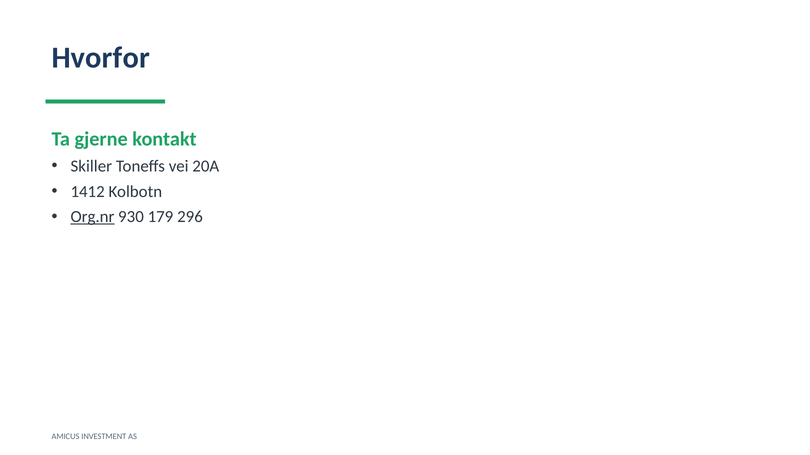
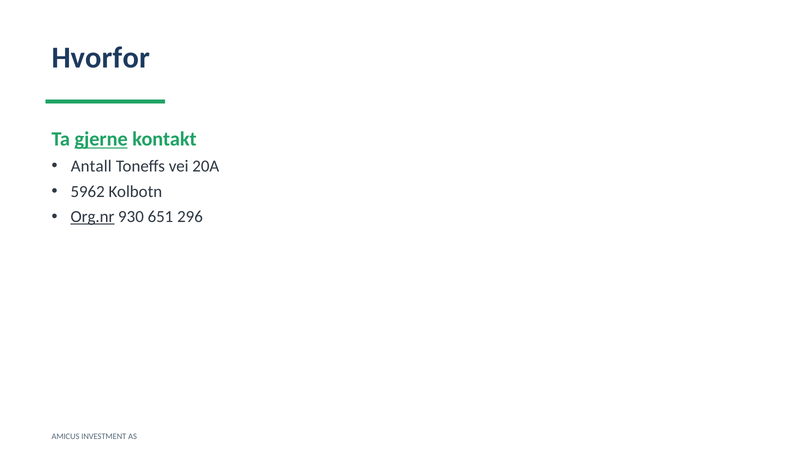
gjerne underline: none -> present
Skiller: Skiller -> Antall
1412: 1412 -> 5962
179: 179 -> 651
